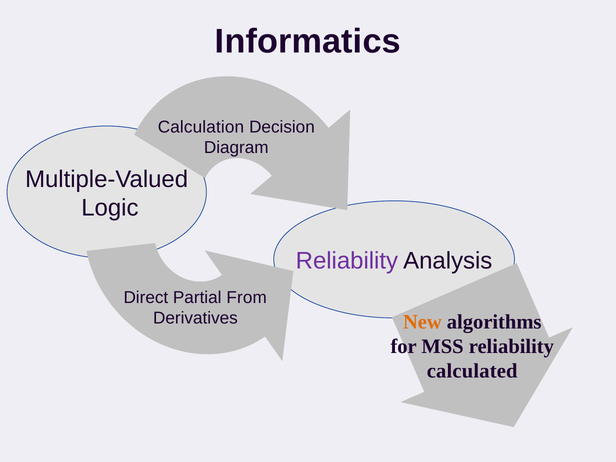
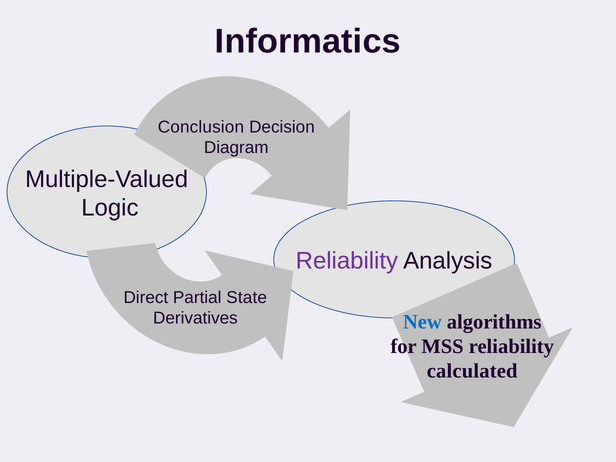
Calculation: Calculation -> Conclusion
From: From -> State
New colour: orange -> blue
